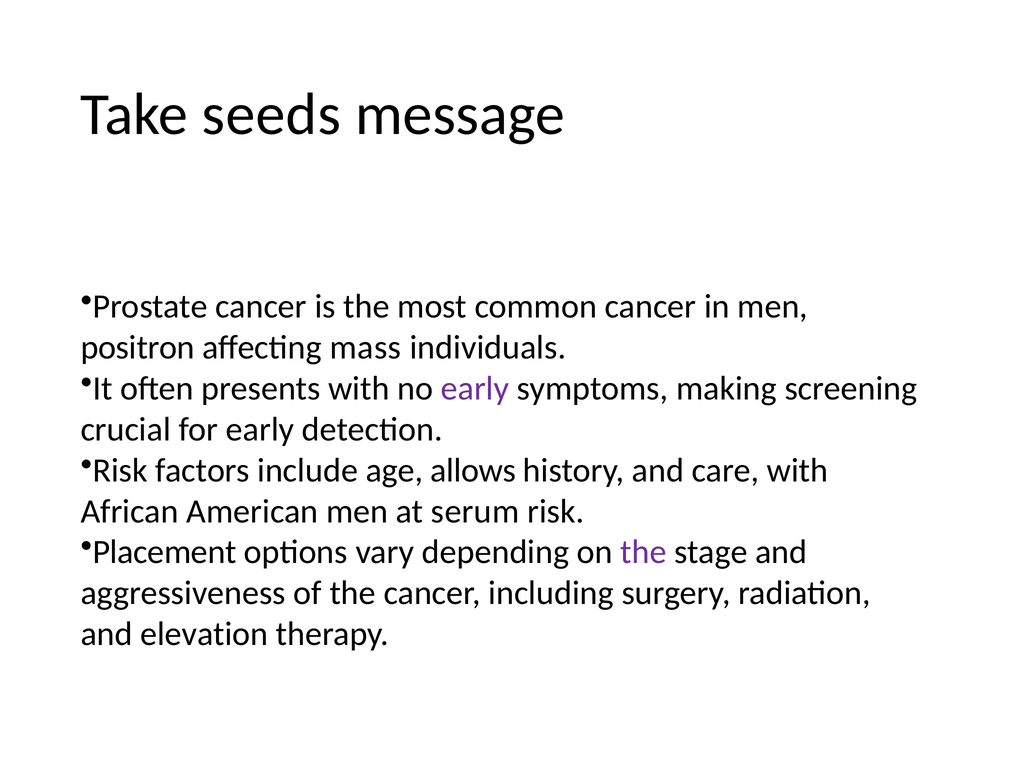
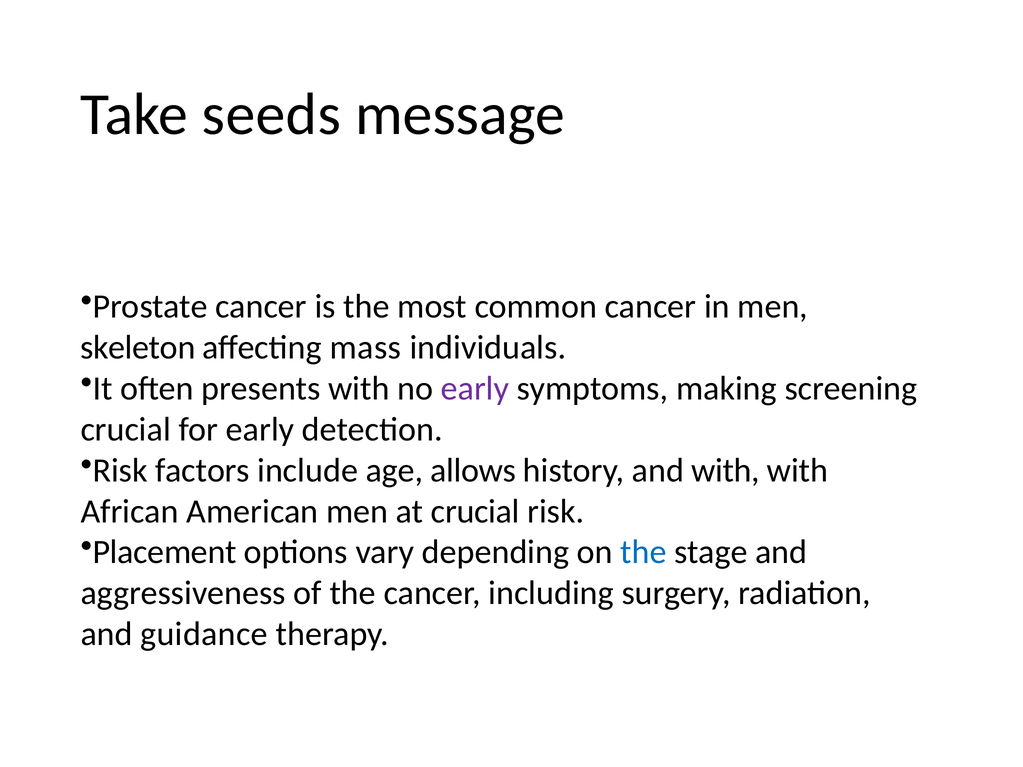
positron: positron -> skeleton
and care: care -> with
at serum: serum -> crucial
the at (644, 552) colour: purple -> blue
elevation: elevation -> guidance
